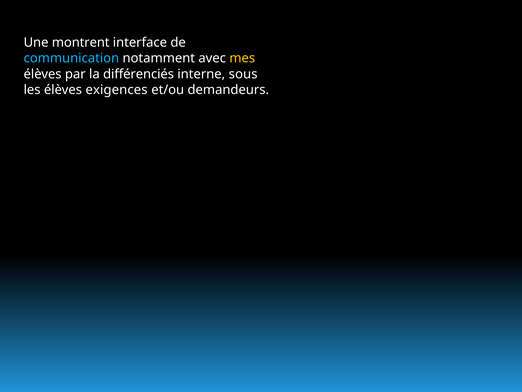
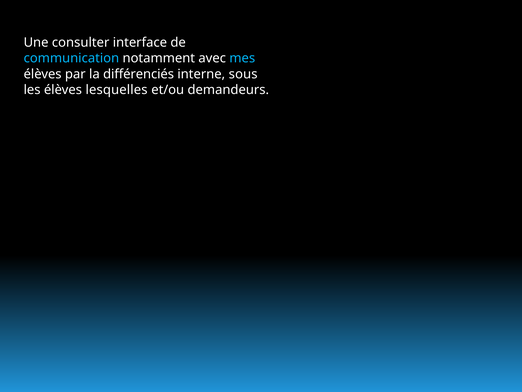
montrent: montrent -> consulter
mes colour: yellow -> light blue
exigences: exigences -> lesquelles
